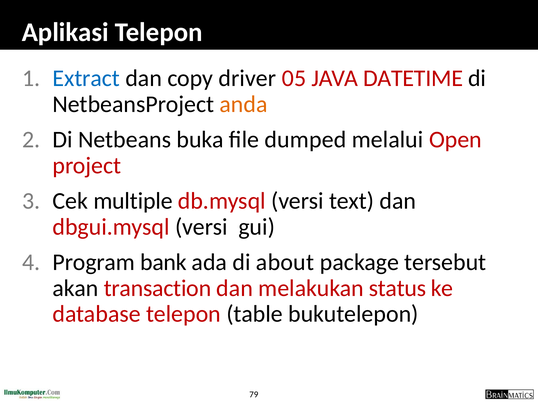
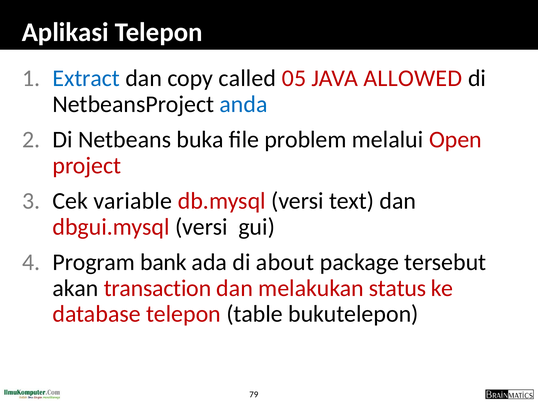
driver: driver -> called
DATETIME: DATETIME -> ALLOWED
anda colour: orange -> blue
dumped: dumped -> problem
multiple: multiple -> variable
